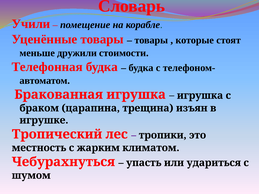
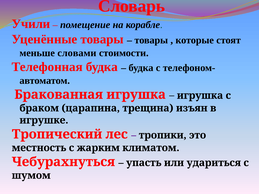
дружили: дружили -> словами
